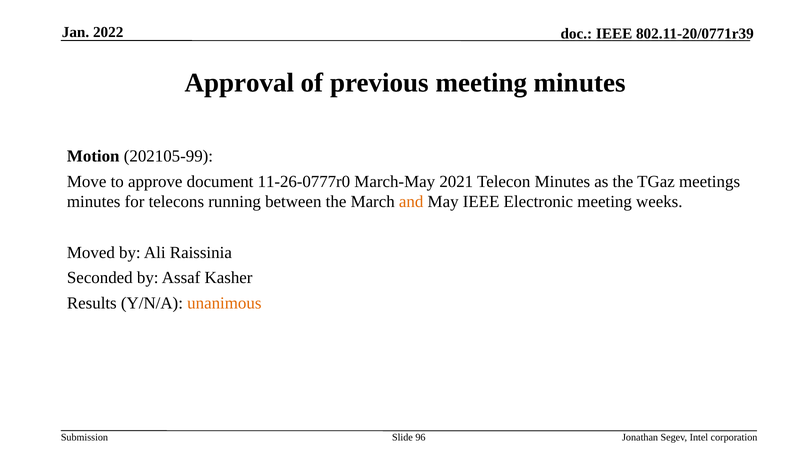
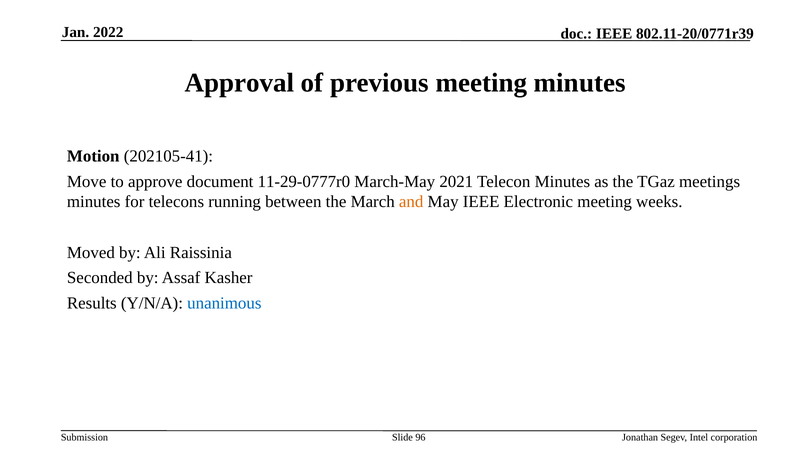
202105-99: 202105-99 -> 202105-41
11-26-0777r0: 11-26-0777r0 -> 11-29-0777r0
unanimous colour: orange -> blue
